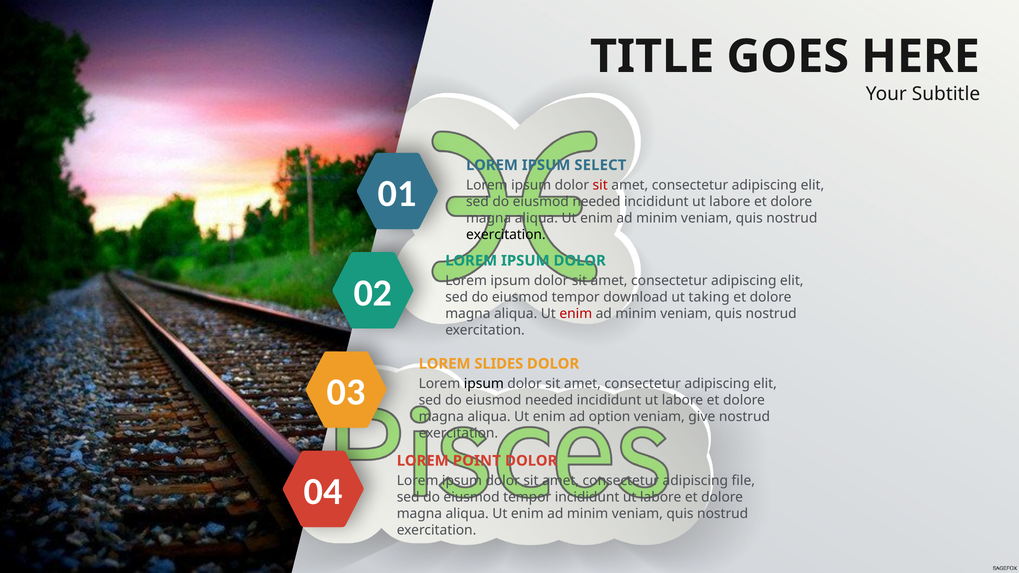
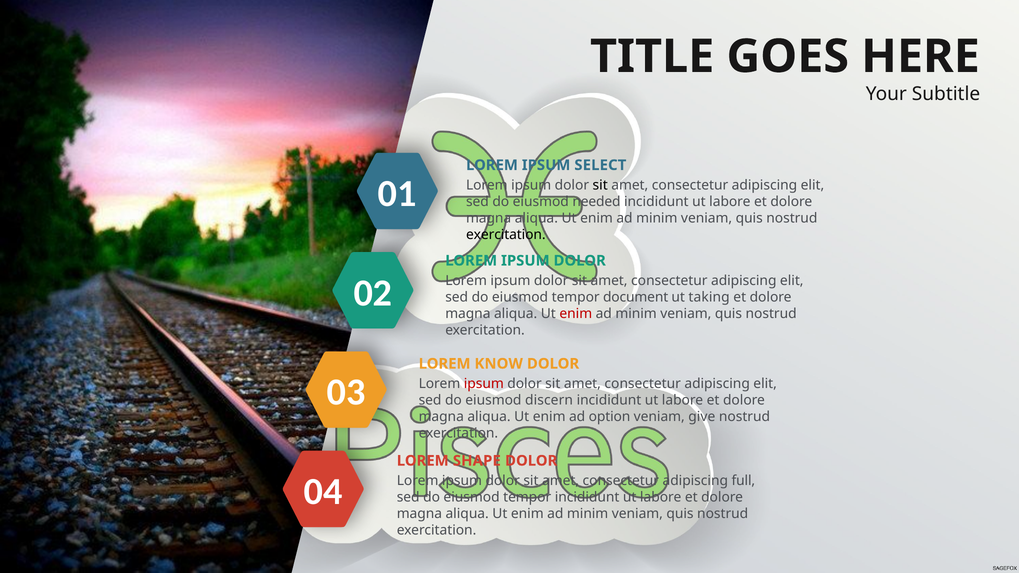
sit at (600, 185) colour: red -> black
download: download -> document
SLIDES: SLIDES -> KNOW
ipsum at (484, 384) colour: black -> red
needed at (549, 400): needed -> discern
POINT: POINT -> SHAPE
file: file -> full
